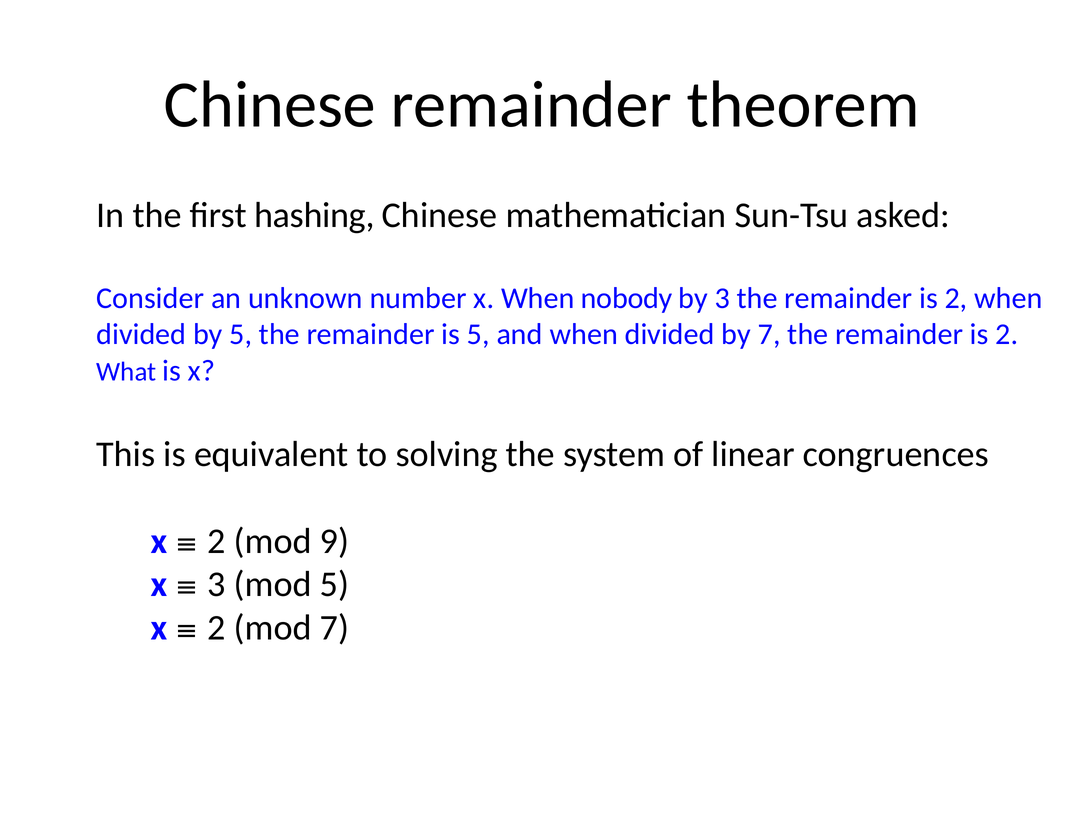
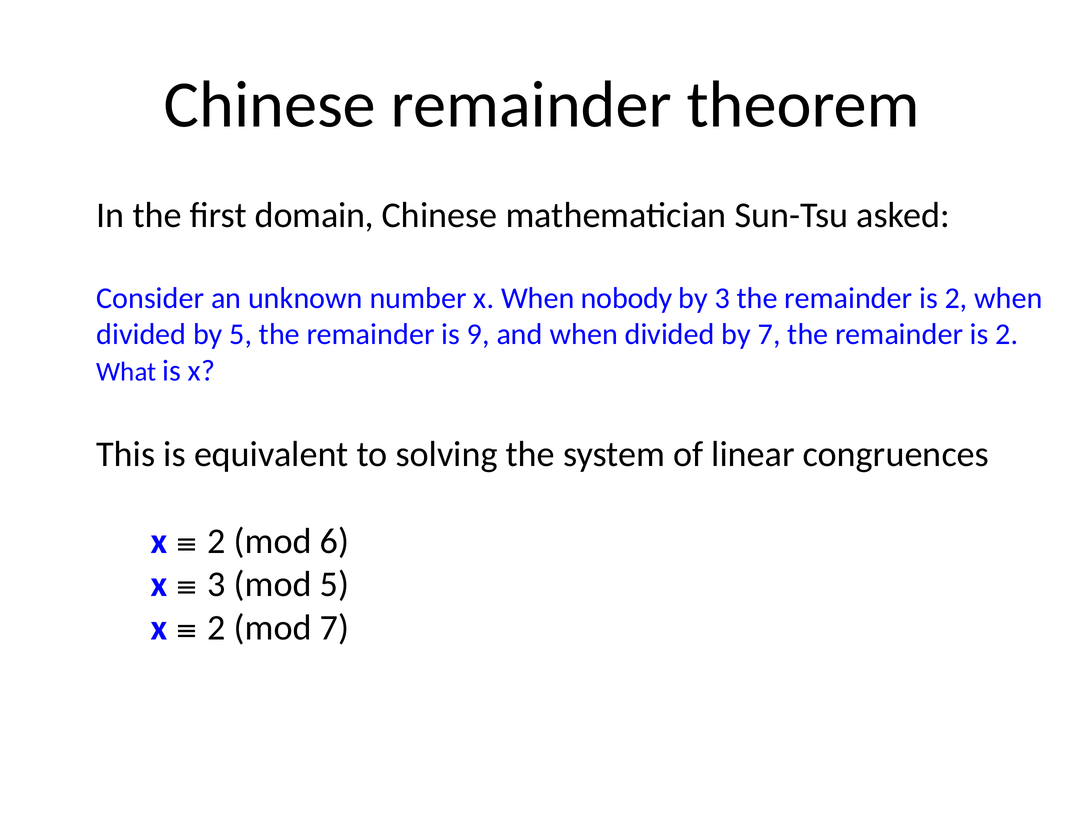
hashing: hashing -> domain
is 5: 5 -> 9
9: 9 -> 6
